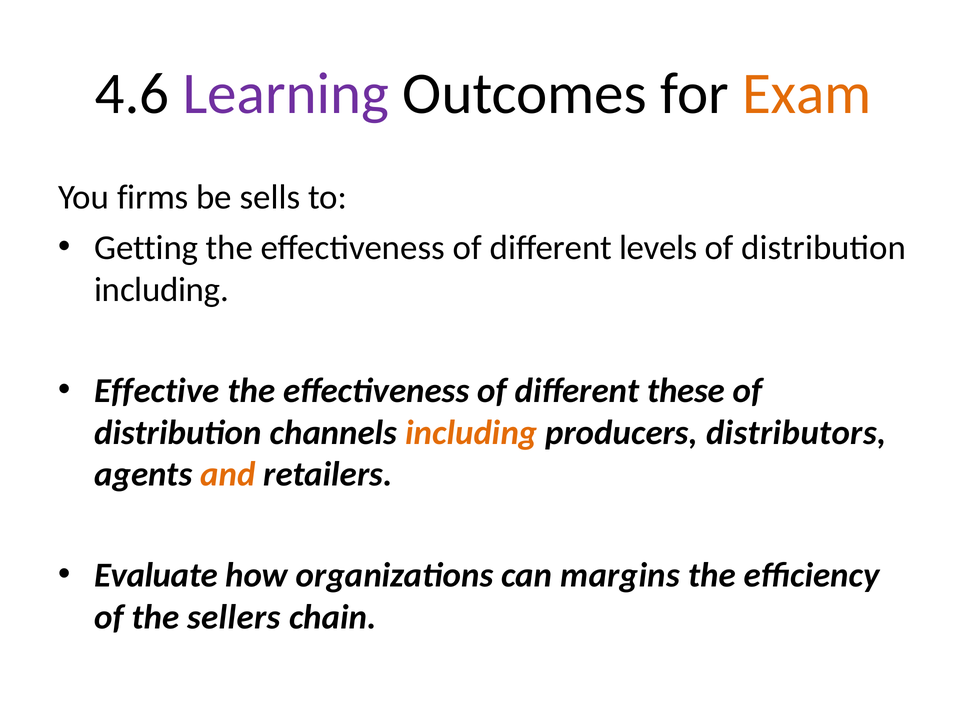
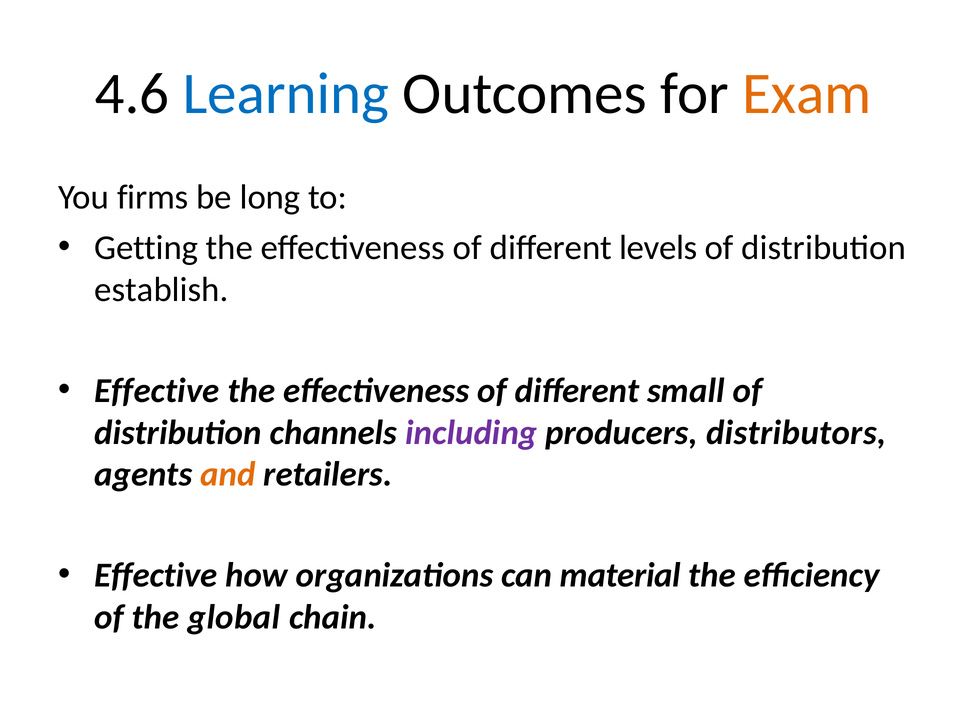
Learning colour: purple -> blue
sells: sells -> long
including at (162, 290): including -> establish
these: these -> small
including at (471, 433) colour: orange -> purple
Evaluate at (156, 575): Evaluate -> Effective
margins: margins -> material
sellers: sellers -> global
